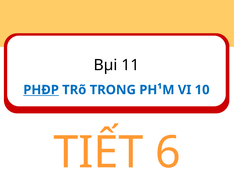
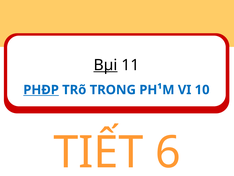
Bµi underline: none -> present
